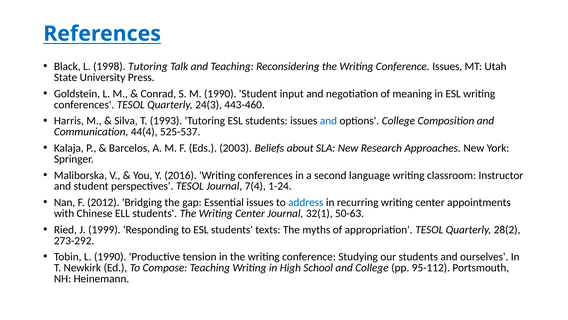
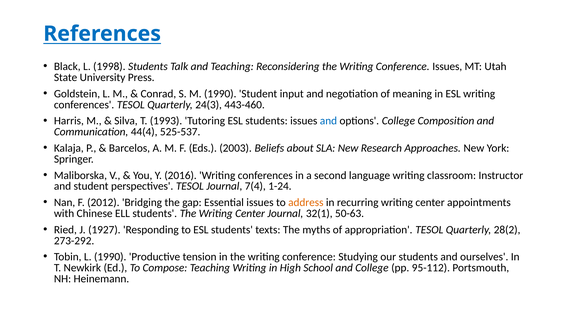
1998 Tutoring: Tutoring -> Students
address colour: blue -> orange
1999: 1999 -> 1927
